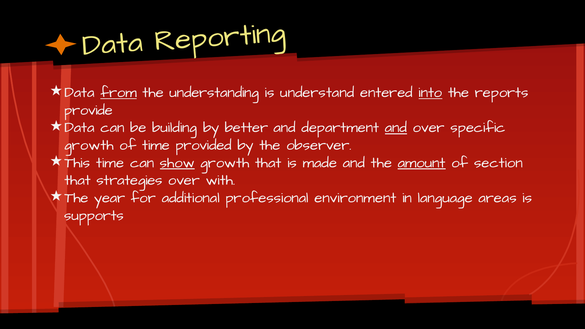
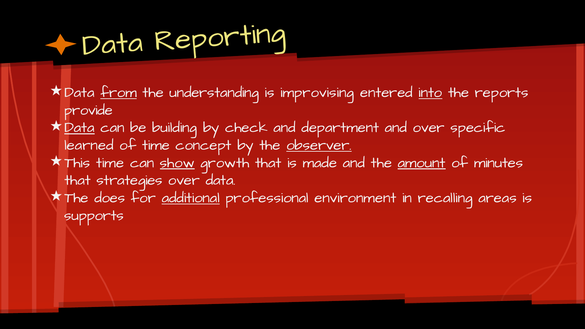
understand: understand -> improvising
Data at (79, 128) underline: none -> present
better: better -> check
and at (396, 128) underline: present -> none
growth at (89, 145): growth -> learned
provided: provided -> concept
observer underline: none -> present
section: section -> minutes
over with: with -> data
year: year -> does
additional underline: none -> present
language: language -> recalling
